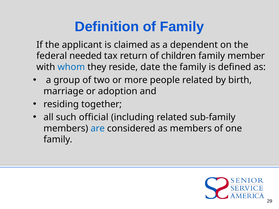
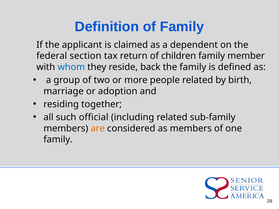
needed: needed -> section
date: date -> back
are colour: blue -> orange
